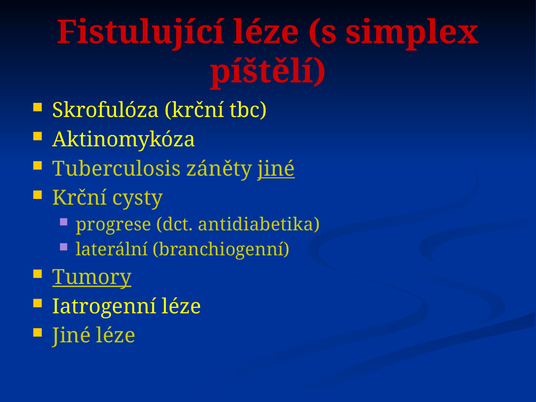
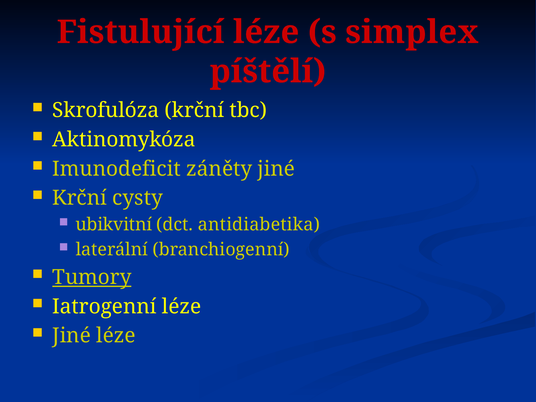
Tuberculosis: Tuberculosis -> Imunodeficit
jiné at (276, 169) underline: present -> none
progrese: progrese -> ubikvitní
